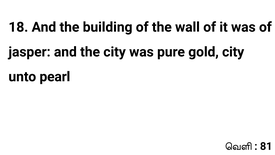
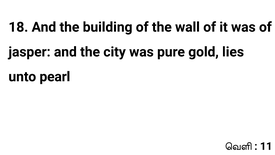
gold city: city -> lies
81: 81 -> 11
